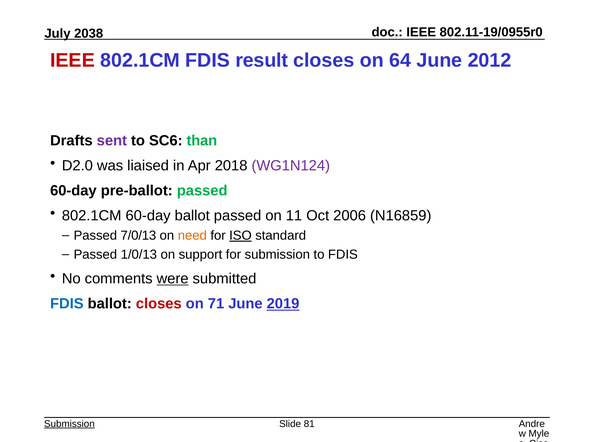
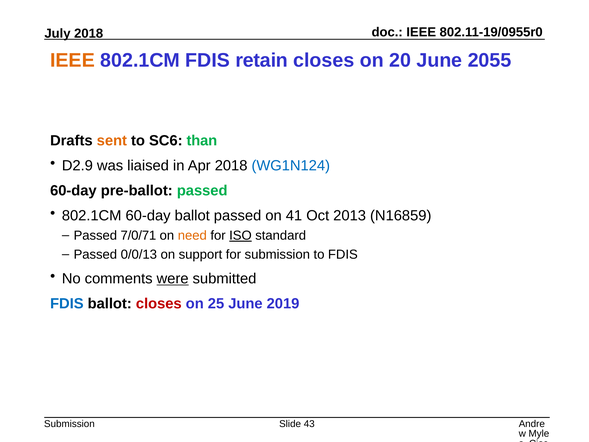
2038 at (89, 33): 2038 -> 2018
IEEE at (72, 60) colour: red -> orange
result: result -> retain
64: 64 -> 20
2012: 2012 -> 2055
sent colour: purple -> orange
D2.0: D2.0 -> D2.9
WG1N124 colour: purple -> blue
11: 11 -> 41
2006: 2006 -> 2013
7/0/13: 7/0/13 -> 7/0/71
1/0/13: 1/0/13 -> 0/0/13
71: 71 -> 25
2019 underline: present -> none
Submission at (69, 424) underline: present -> none
81: 81 -> 43
